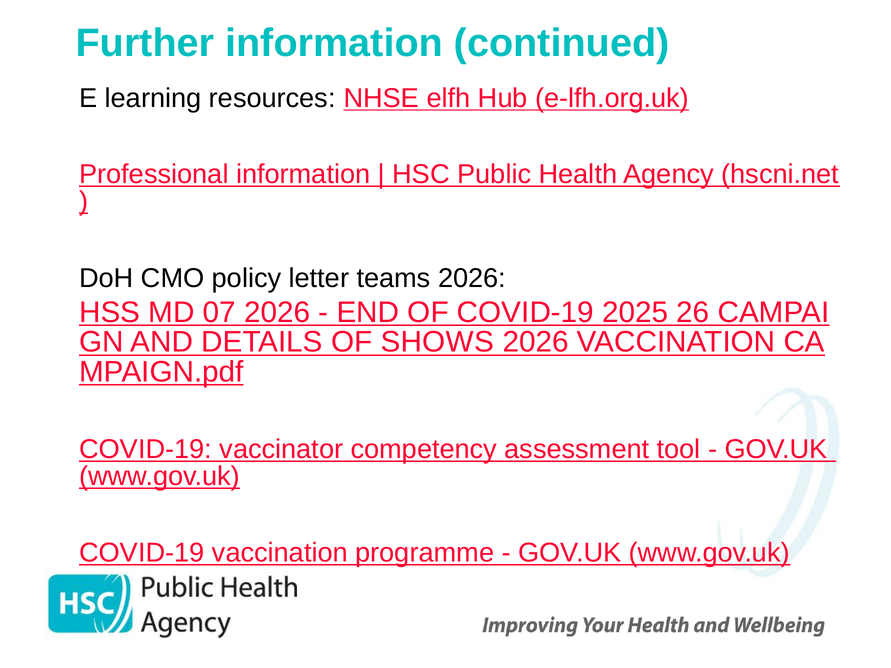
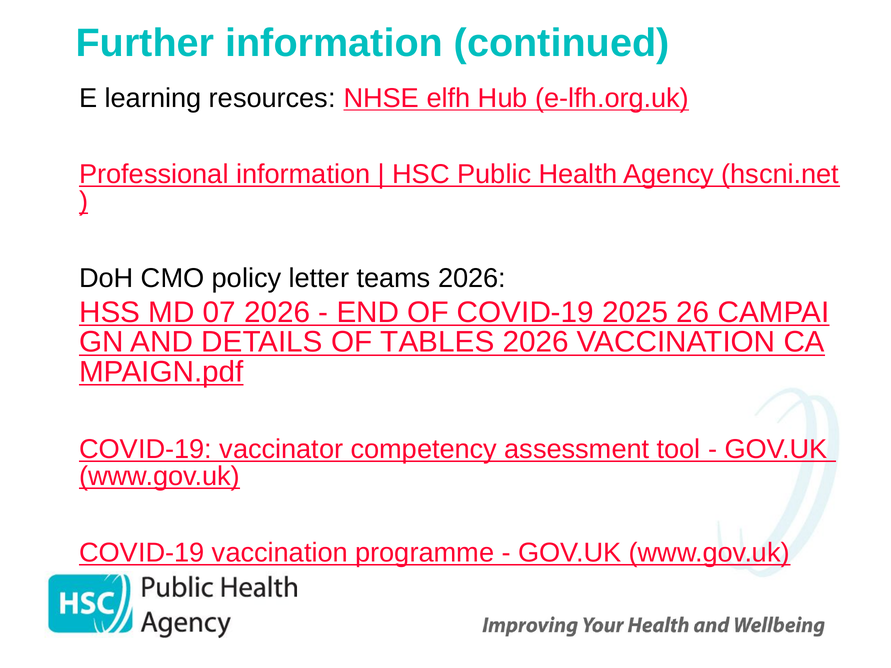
SHOWS: SHOWS -> TABLES
